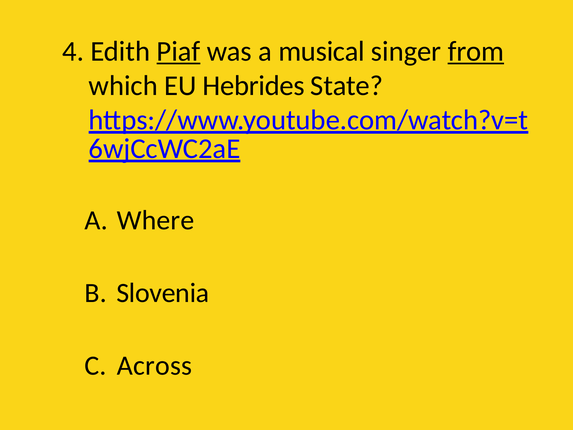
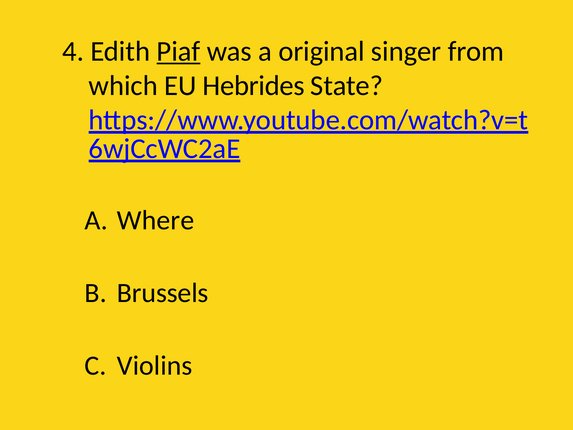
musical: musical -> original
from underline: present -> none
Slovenia: Slovenia -> Brussels
Across: Across -> Violins
